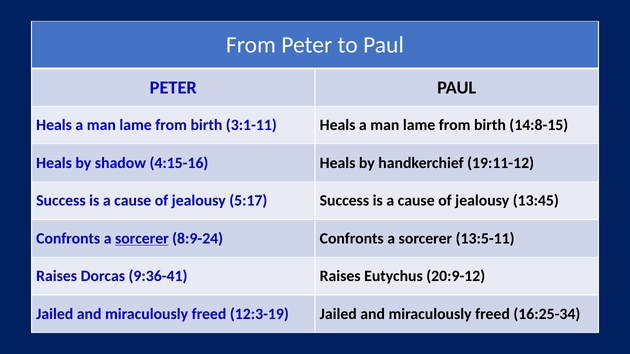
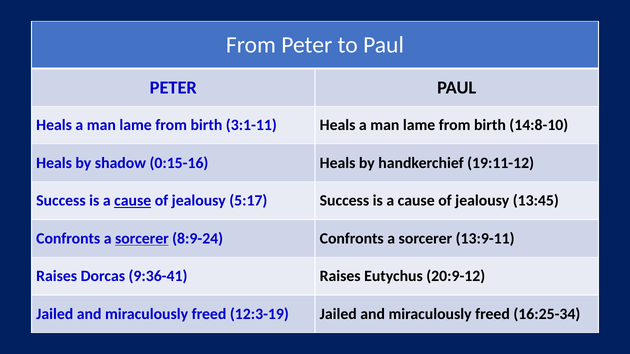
14:8-15: 14:8-15 -> 14:8-10
4:15-16: 4:15-16 -> 0:15-16
cause at (133, 201) underline: none -> present
13:5-11: 13:5-11 -> 13:9-11
